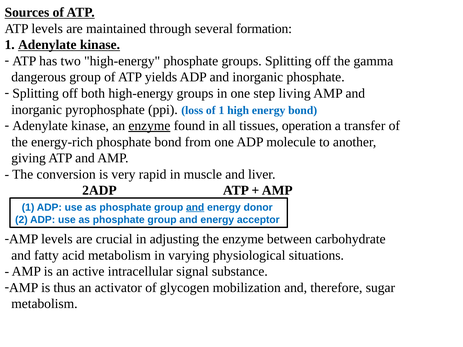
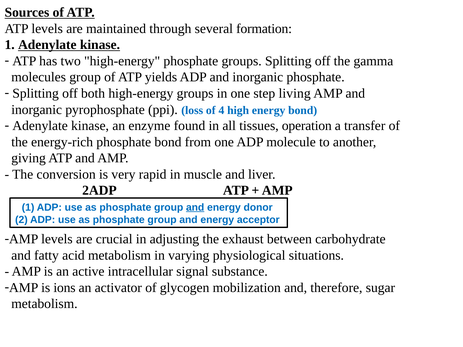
dangerous: dangerous -> molecules
of 1: 1 -> 4
enzyme at (149, 126) underline: present -> none
the enzyme: enzyme -> exhaust
thus: thus -> ions
